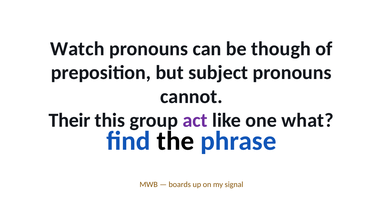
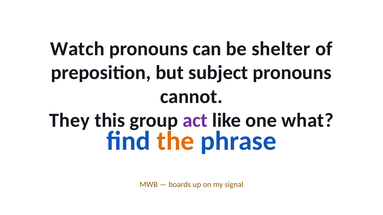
though: though -> shelter
Their: Their -> They
the colour: black -> orange
